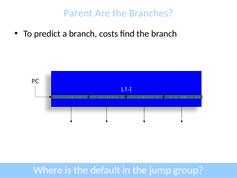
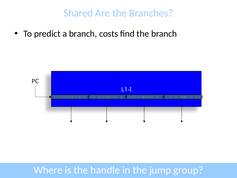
Parent: Parent -> Shared
default: default -> handle
